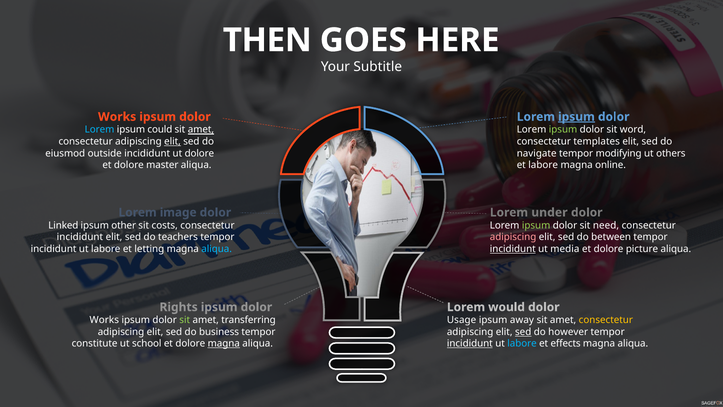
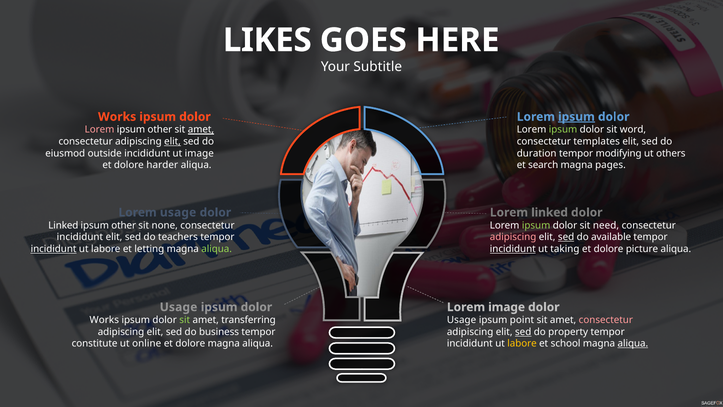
THEN: THEN -> LIKES
Lorem at (100, 130) colour: light blue -> pink
could at (160, 130): could -> other
ut dolore: dolore -> image
navigate: navigate -> duration
master: master -> harder
et labore: labore -> search
online: online -> pages
Lorem image: image -> usage
Lorem under: under -> linked
costs: costs -> none
sed at (566, 237) underline: none -> present
between: between -> available
incididunt at (54, 249) underline: none -> present
aliqua at (217, 249) colour: light blue -> light green
media: media -> taking
Rights at (179, 307): Rights -> Usage
Lorem would: would -> image
away: away -> point
consectetur at (606, 320) colour: yellow -> pink
however: however -> property
school: school -> online
magna at (224, 343) underline: present -> none
incididunt at (470, 343) underline: present -> none
labore at (522, 343) colour: light blue -> yellow
effects: effects -> school
aliqua at (633, 343) underline: none -> present
